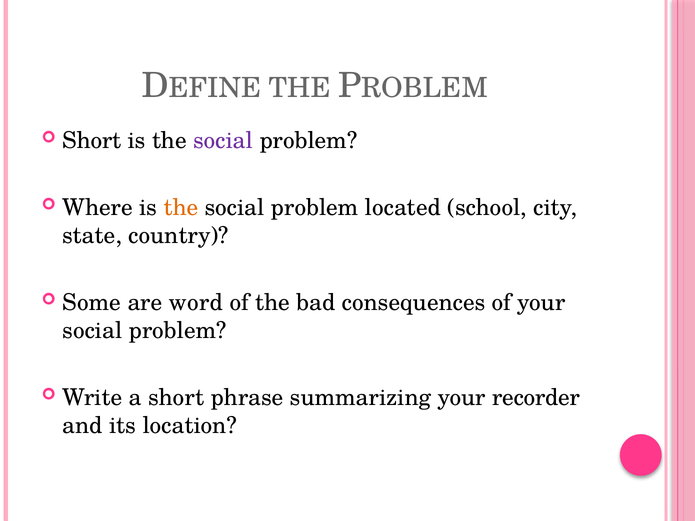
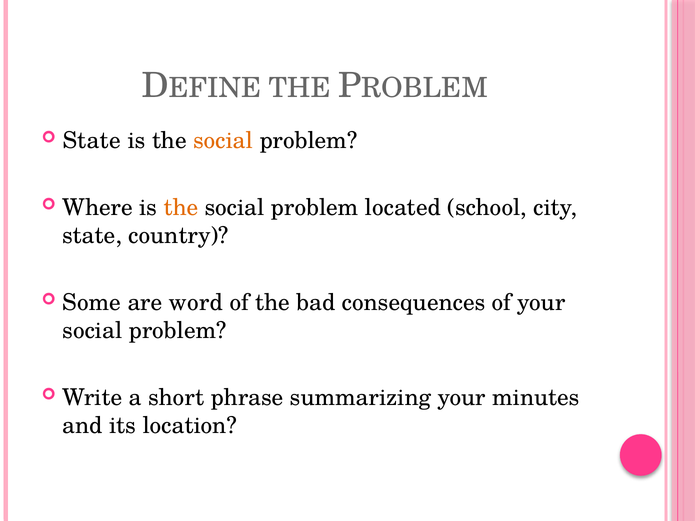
Short at (92, 141): Short -> State
social at (223, 141) colour: purple -> orange
recorder: recorder -> minutes
